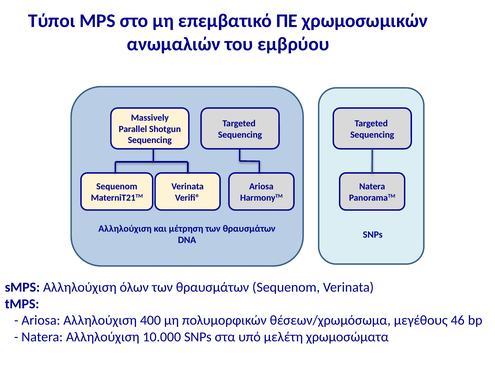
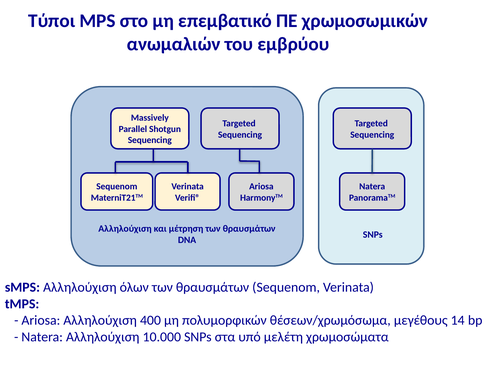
46: 46 -> 14
